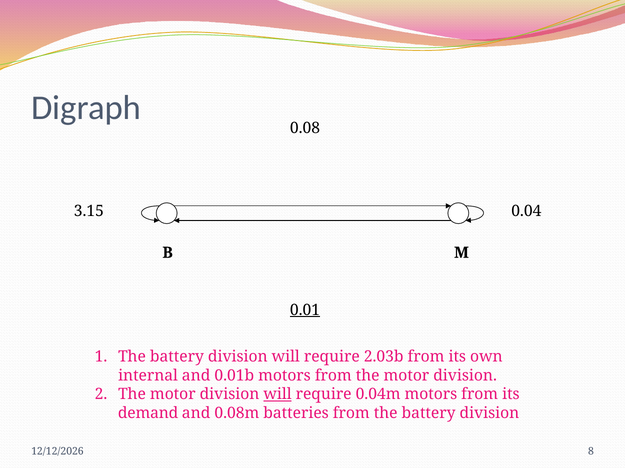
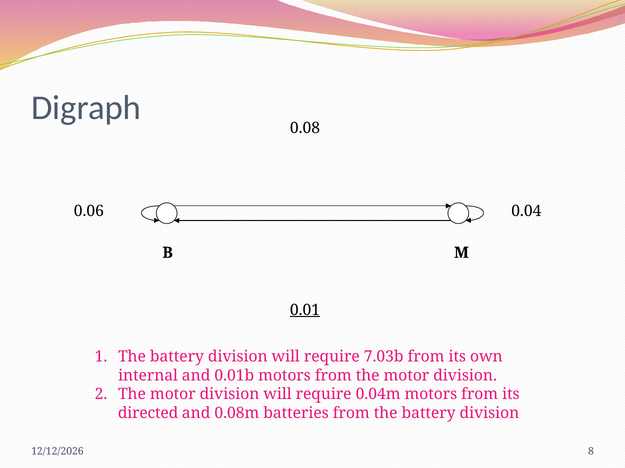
3.15: 3.15 -> 0.06
2.03b: 2.03b -> 7.03b
will at (278, 395) underline: present -> none
demand: demand -> directed
